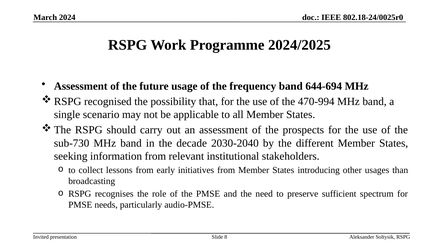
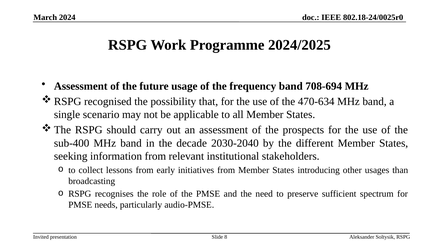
644-694: 644-694 -> 708-694
470-994: 470-994 -> 470-634
sub-730: sub-730 -> sub-400
